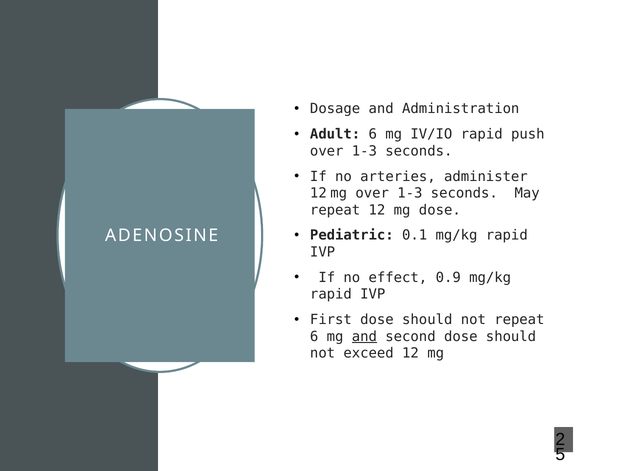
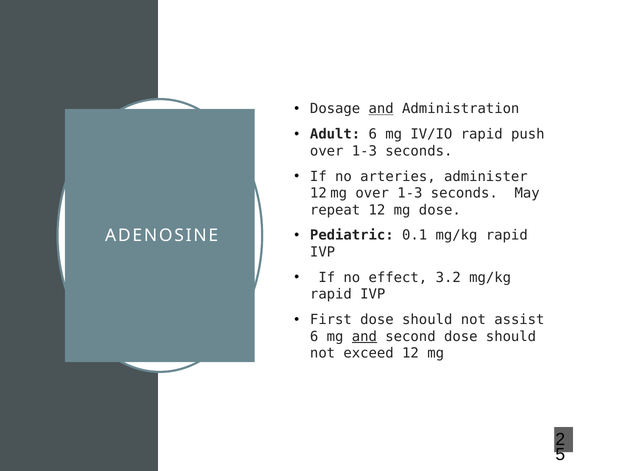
and at (381, 109) underline: none -> present
0.9: 0.9 -> 3.2
not repeat: repeat -> assist
